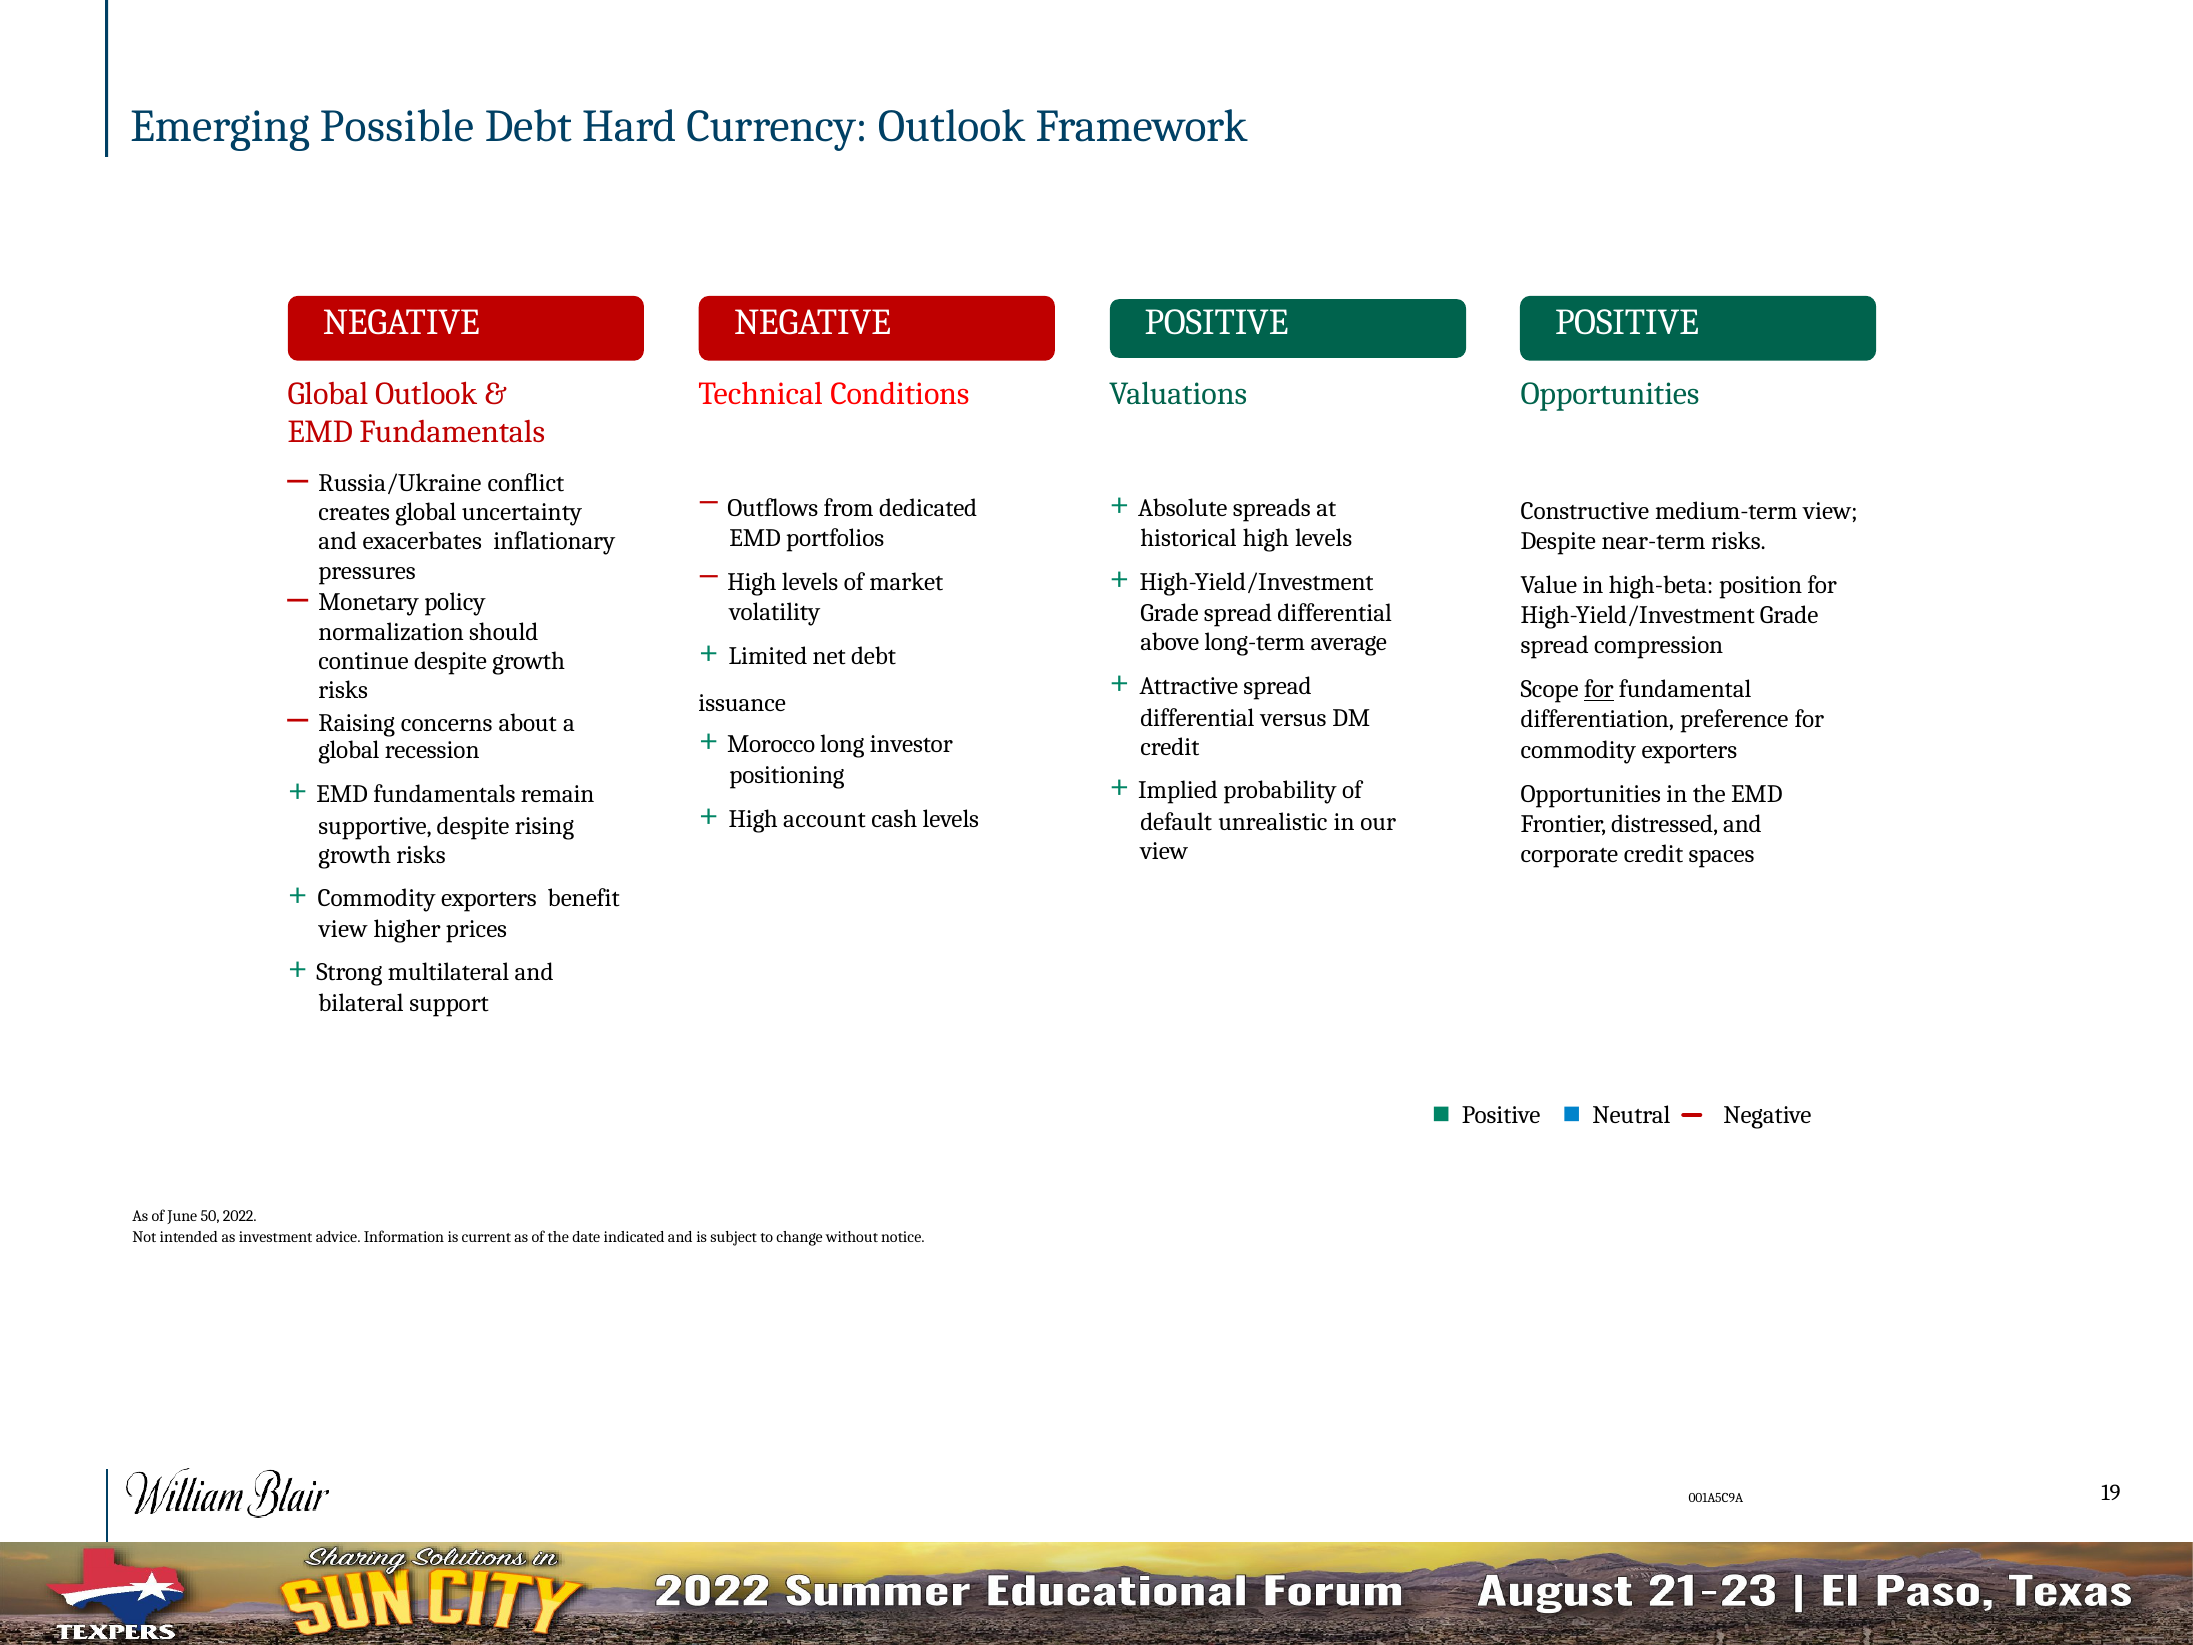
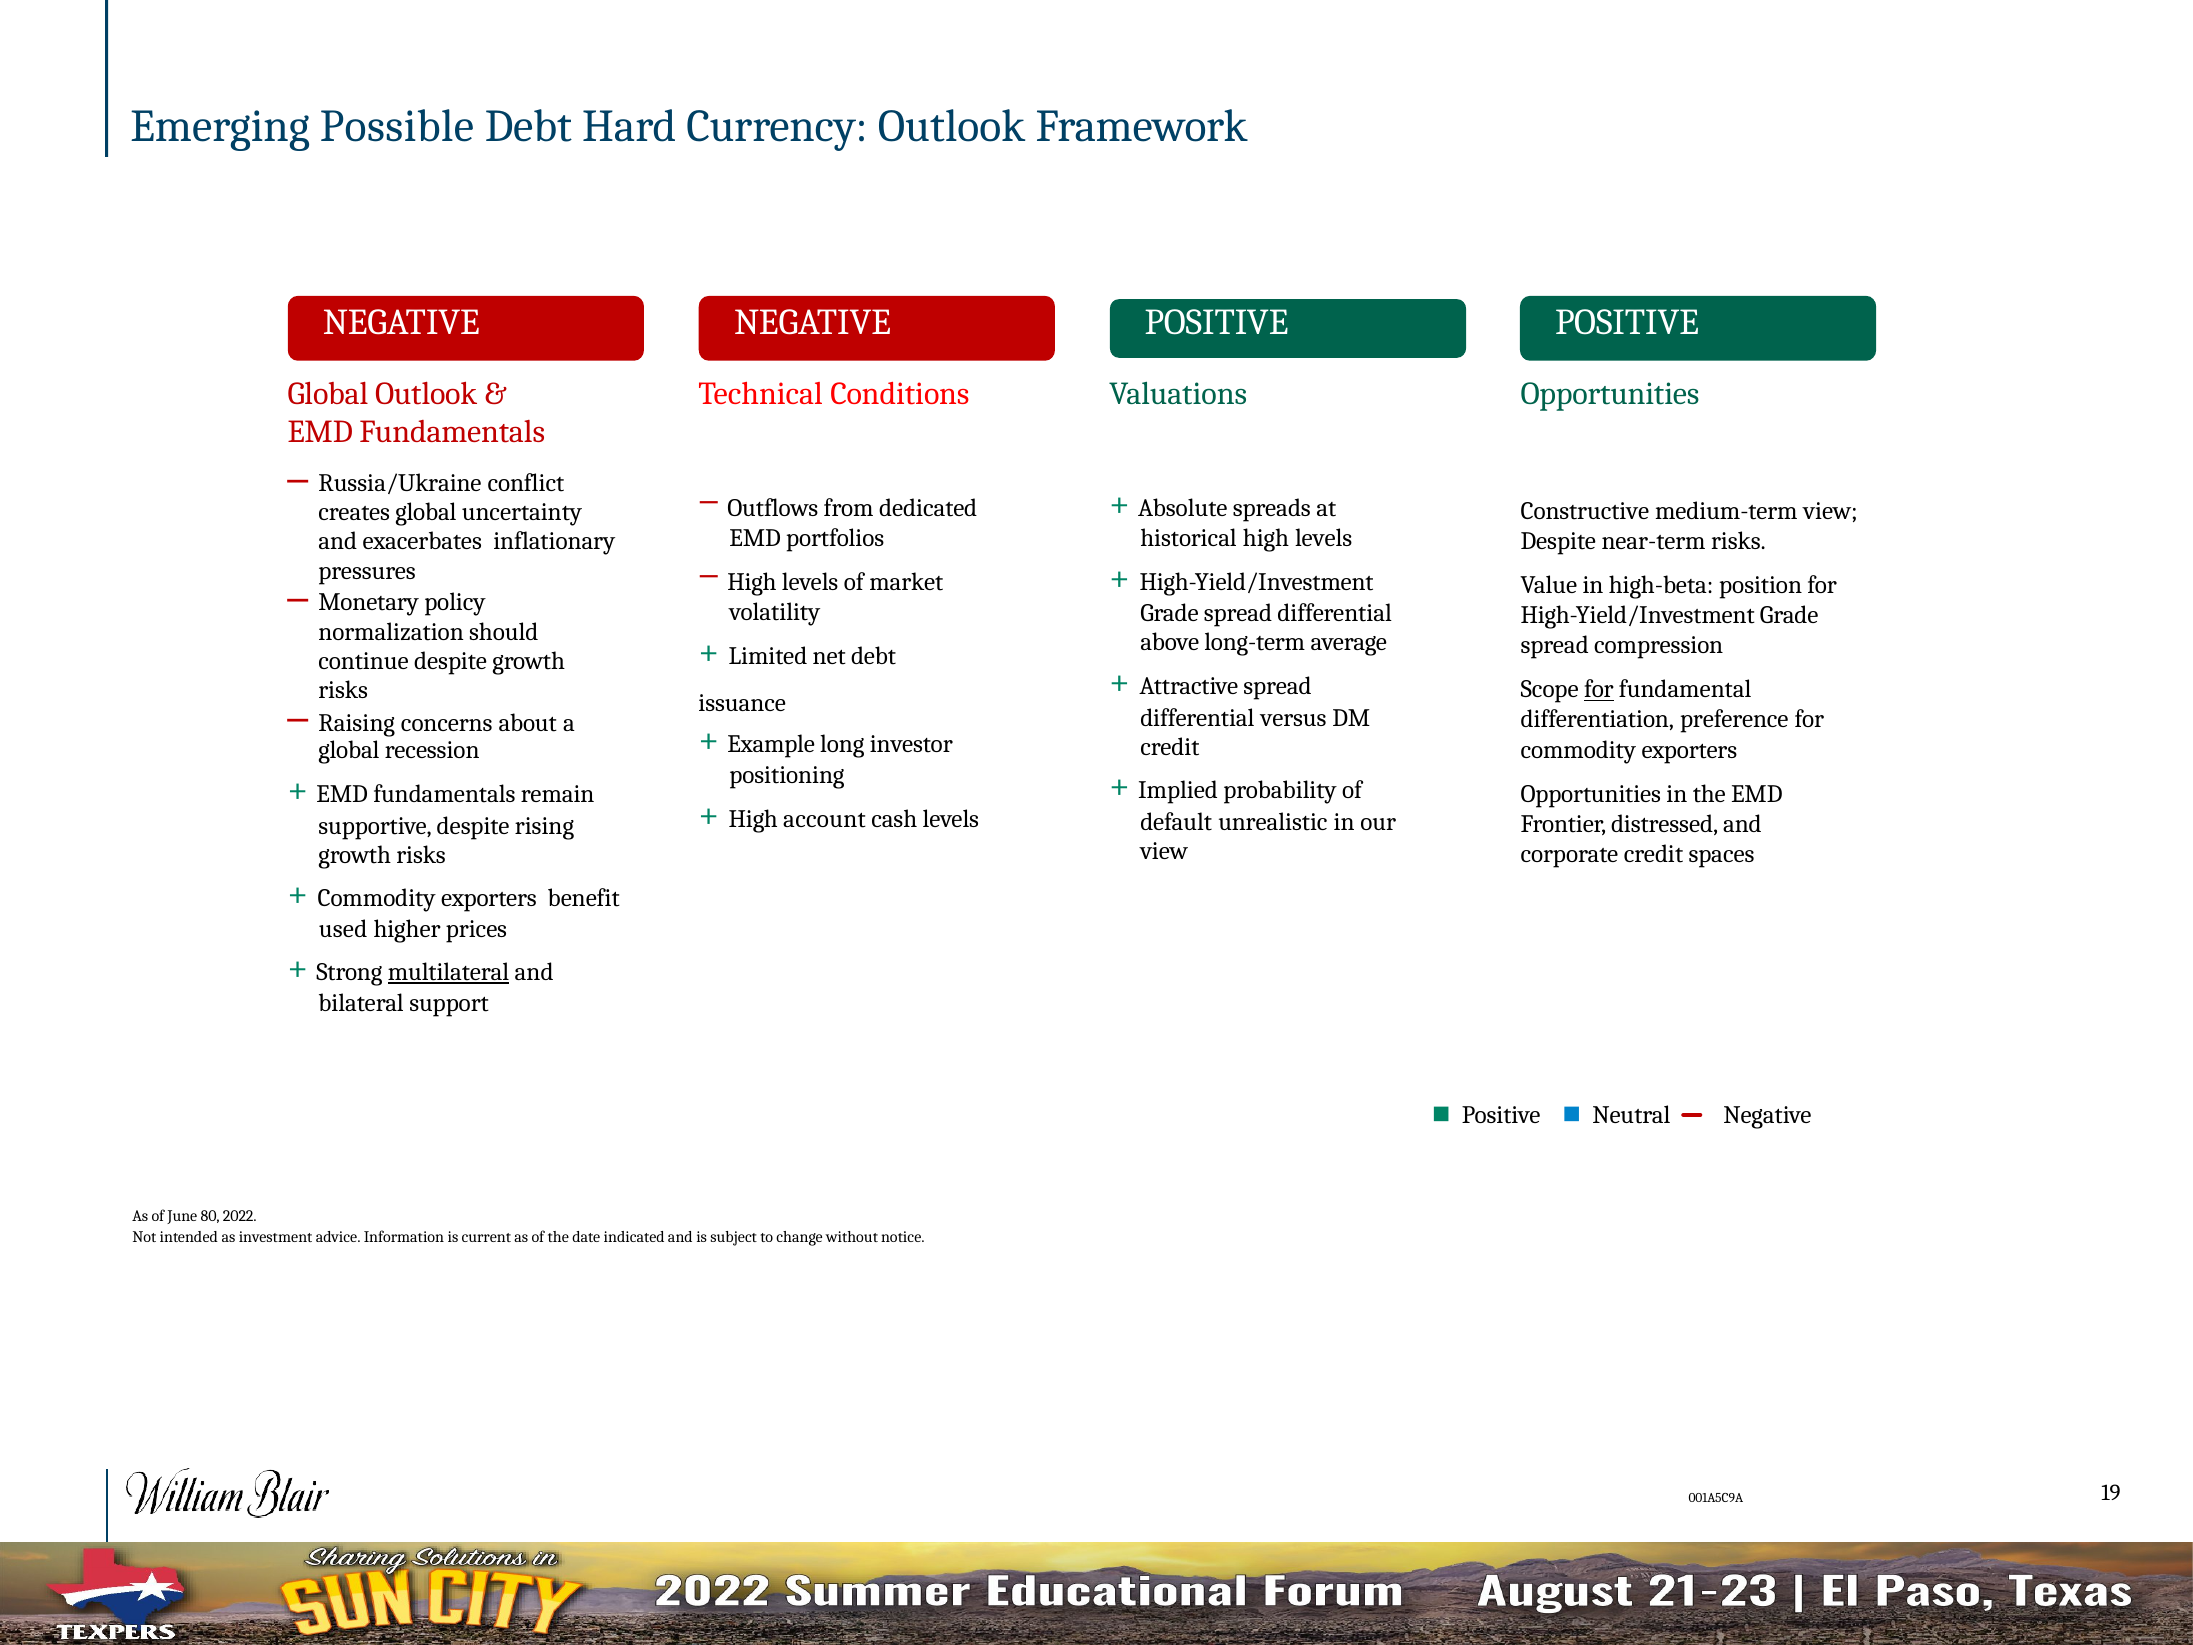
Morocco: Morocco -> Example
view at (343, 929): view -> used
multilateral underline: none -> present
50: 50 -> 80
